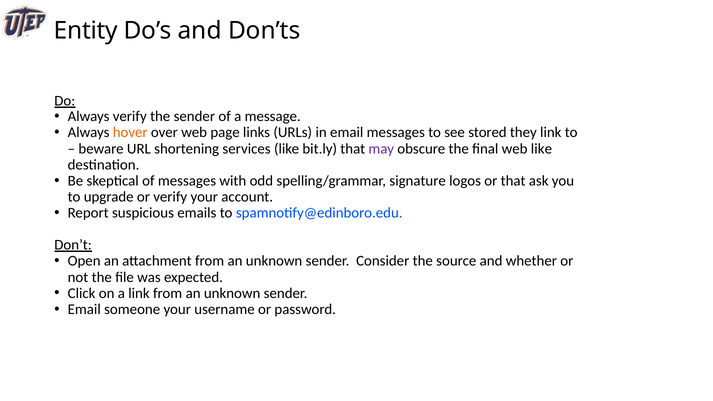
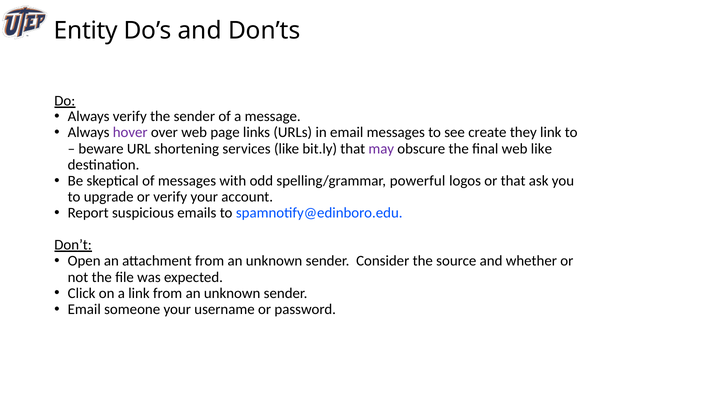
hover colour: orange -> purple
stored: stored -> create
signature: signature -> powerful
